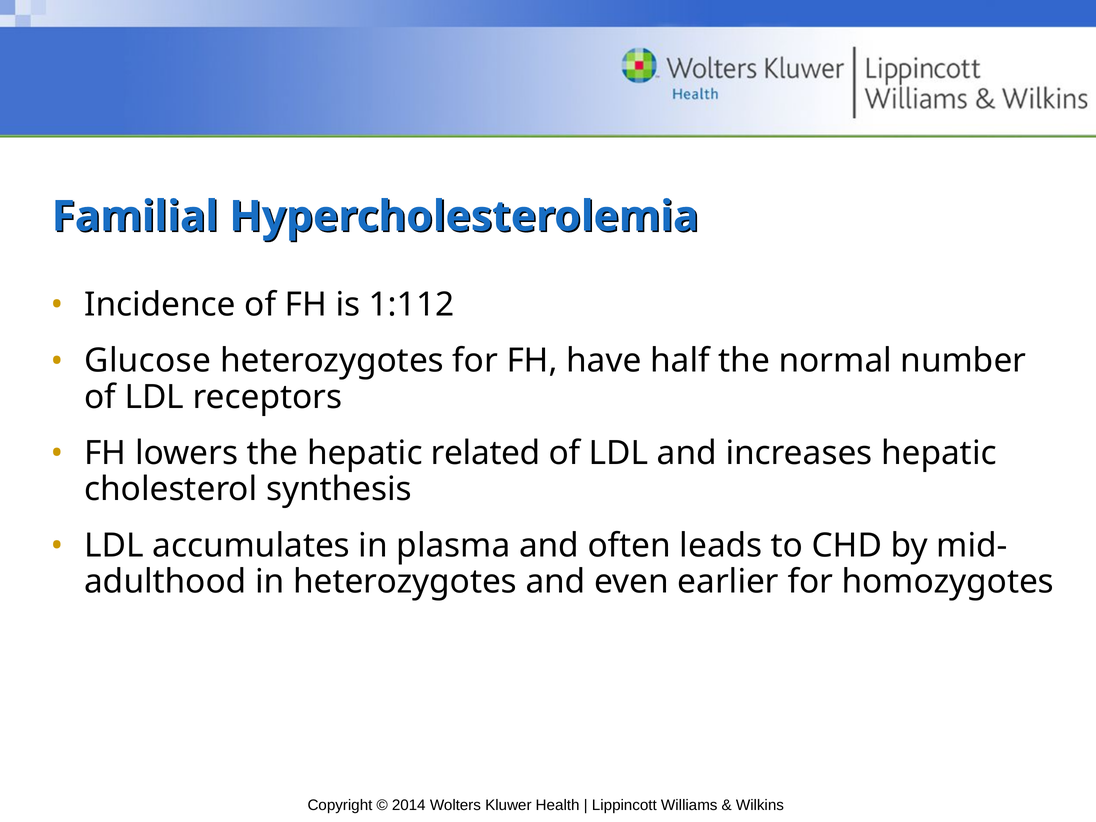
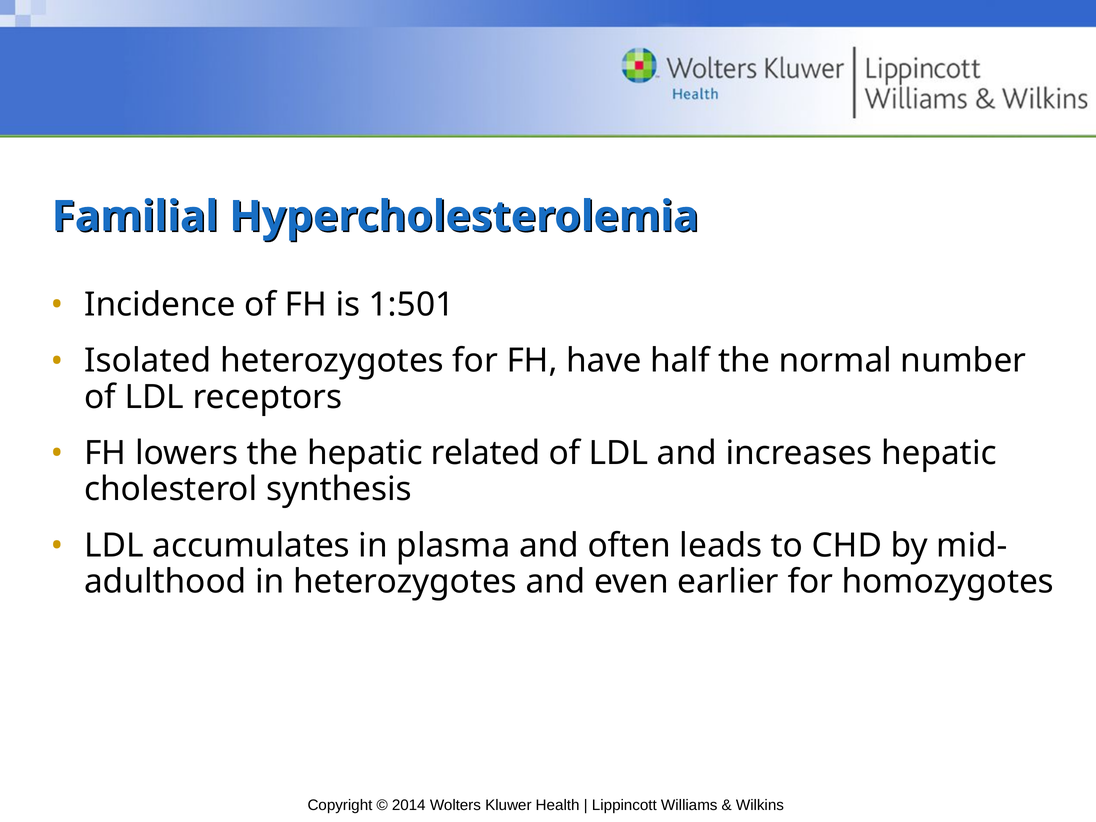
1:112: 1:112 -> 1:501
Glucose: Glucose -> Isolated
